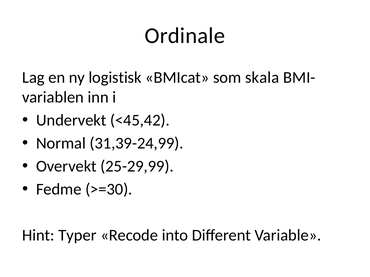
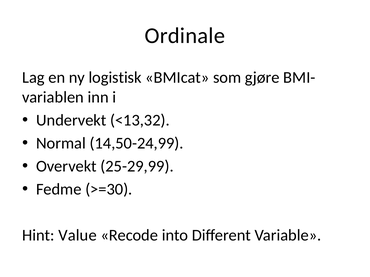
skala: skala -> gjøre
<45,42: <45,42 -> <13,32
31,39-24,99: 31,39-24,99 -> 14,50-24,99
Typer: Typer -> Value
